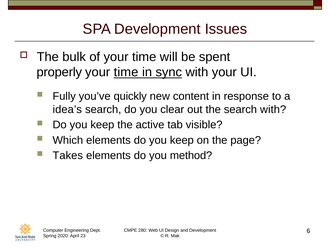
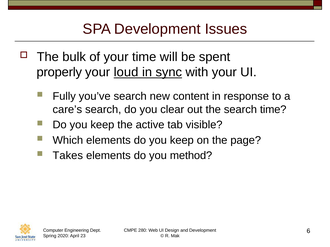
time at (126, 72): time -> loud
you’ve quickly: quickly -> search
idea’s: idea’s -> care’s
search with: with -> time
